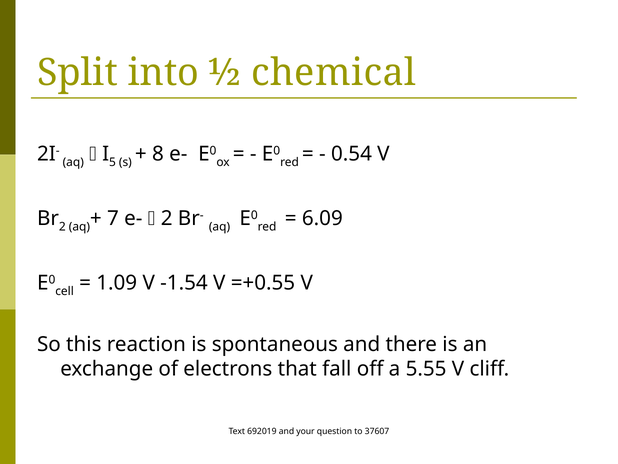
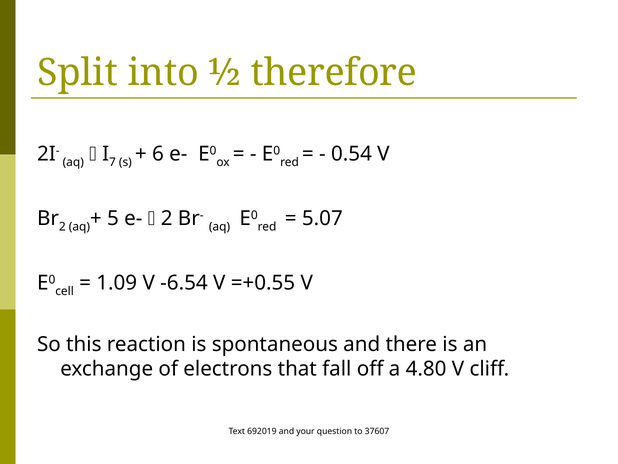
chemical: chemical -> therefore
5: 5 -> 7
8: 8 -> 6
7: 7 -> 5
6.09: 6.09 -> 5.07
-1.54: -1.54 -> -6.54
5.55: 5.55 -> 4.80
